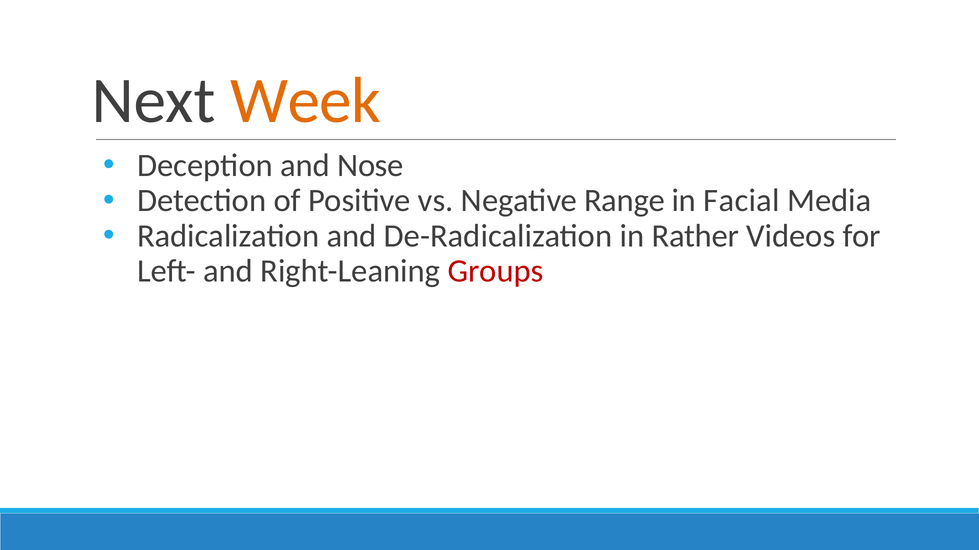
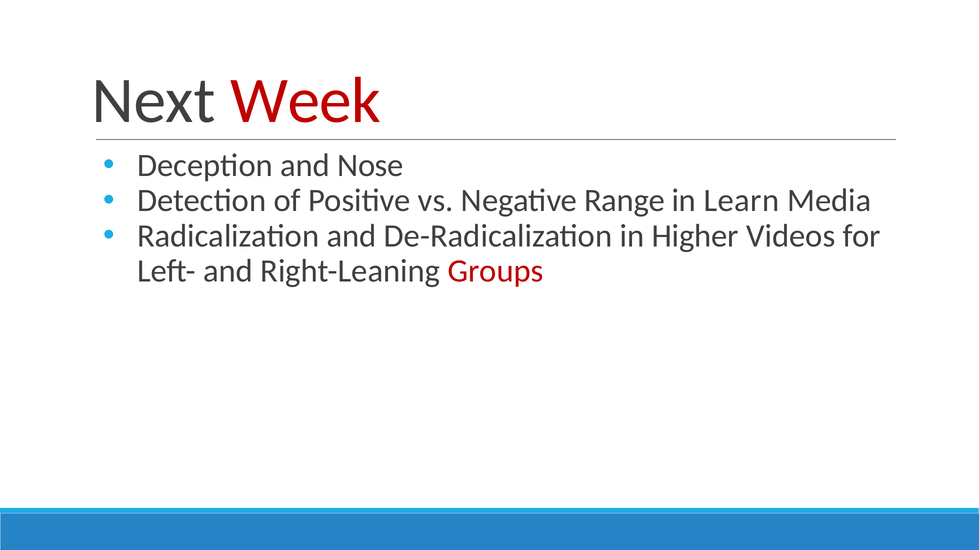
Week colour: orange -> red
Facial: Facial -> Learn
Rather: Rather -> Higher
